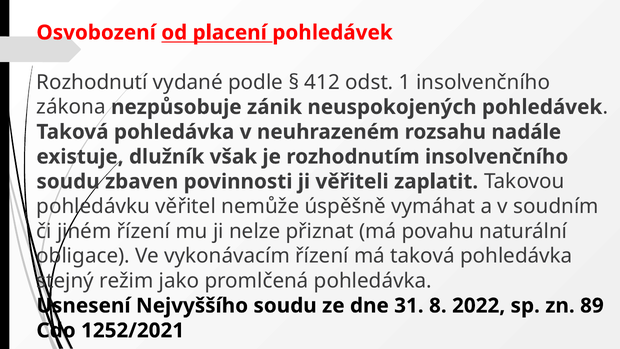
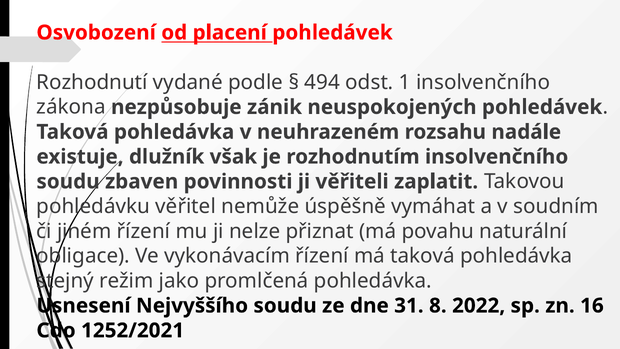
412: 412 -> 494
89: 89 -> 16
